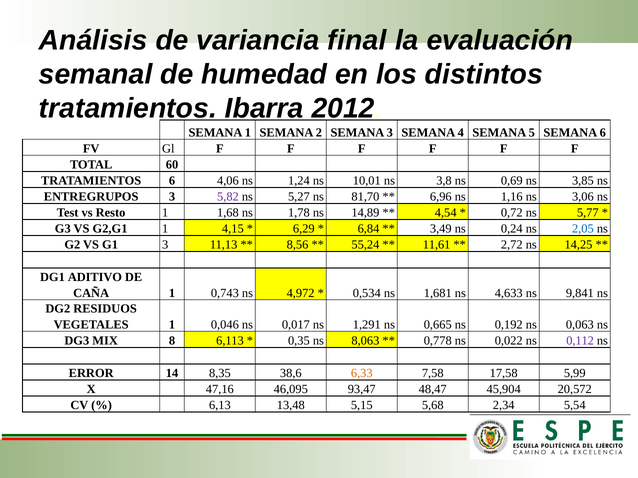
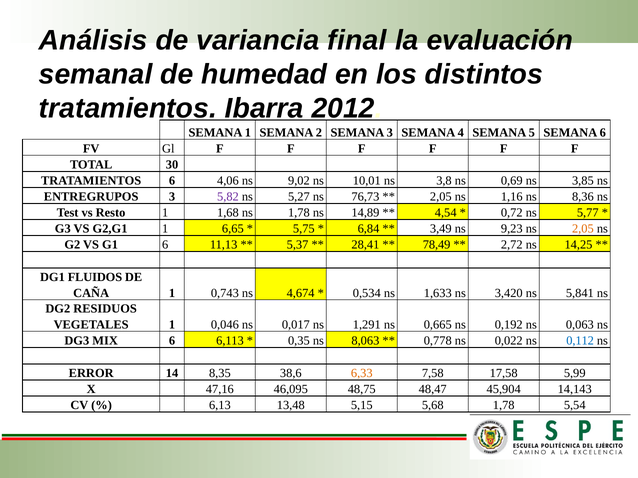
60: 60 -> 30
1,24: 1,24 -> 9,02
81,70: 81,70 -> 76,73
6,96 at (441, 197): 6,96 -> 2,05
3,06: 3,06 -> 8,36
4,15: 4,15 -> 6,65
6,29: 6,29 -> 5,75
0,24: 0,24 -> 9,23
2,05 at (583, 229) colour: blue -> orange
G1 3: 3 -> 6
8,56: 8,56 -> 5,37
55,24: 55,24 -> 28,41
11,61: 11,61 -> 78,49
ADITIVO: ADITIVO -> FLUIDOS
4,972: 4,972 -> 4,674
1,681: 1,681 -> 1,633
4,633: 4,633 -> 3,420
9,841: 9,841 -> 5,841
MIX 8: 8 -> 6
0,112 colour: purple -> blue
93,47: 93,47 -> 48,75
20,572: 20,572 -> 14,143
5,68 2,34: 2,34 -> 1,78
